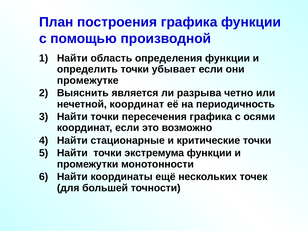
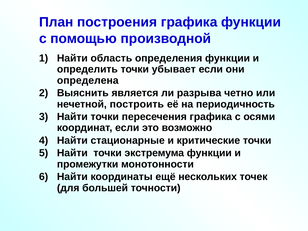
промежутке: промежутке -> определена
нечетной координат: координат -> построить
